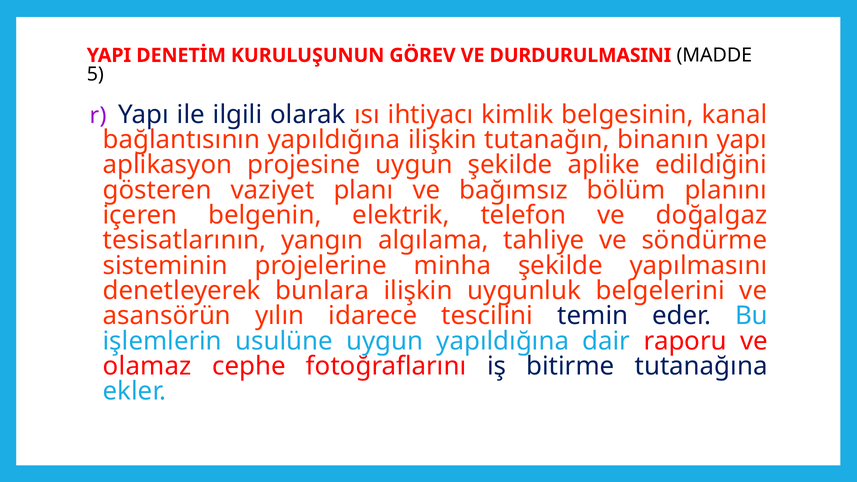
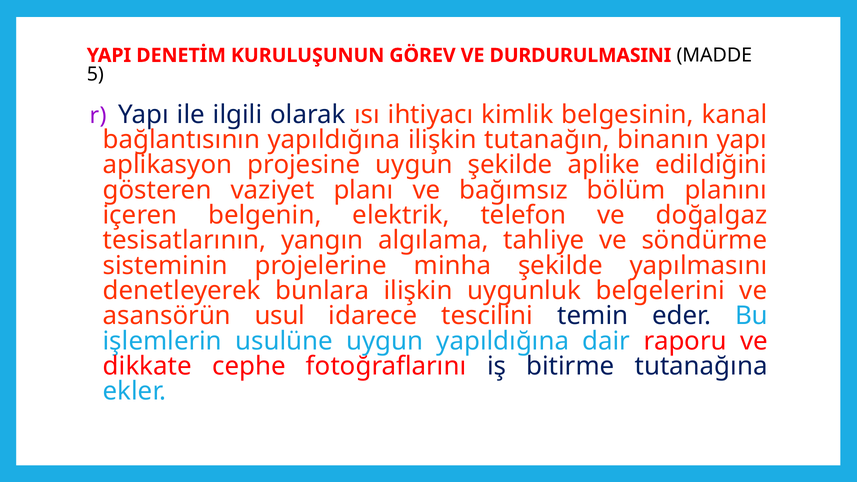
yılın: yılın -> usul
olamaz: olamaz -> dikkate
